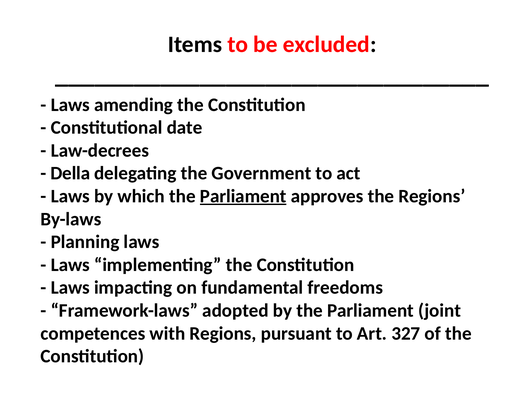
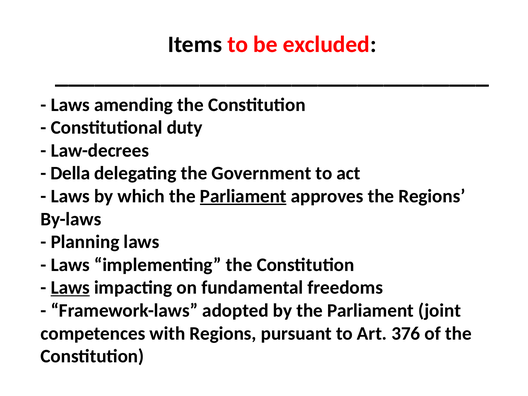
date: date -> duty
Laws at (70, 288) underline: none -> present
327: 327 -> 376
